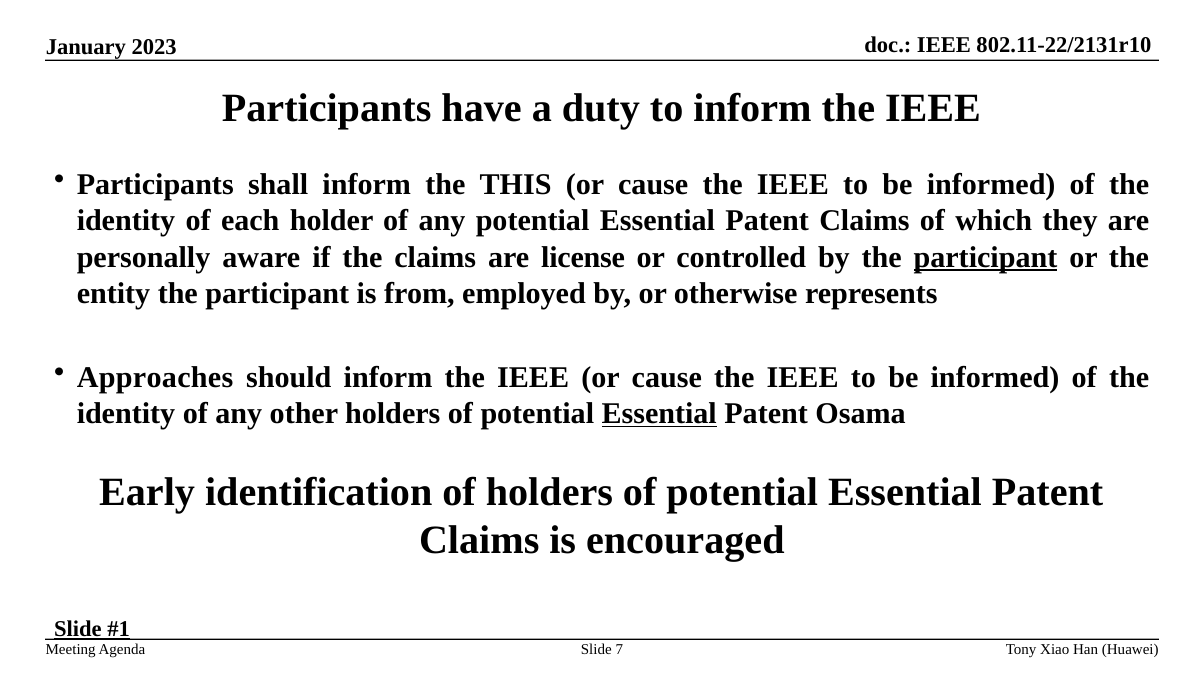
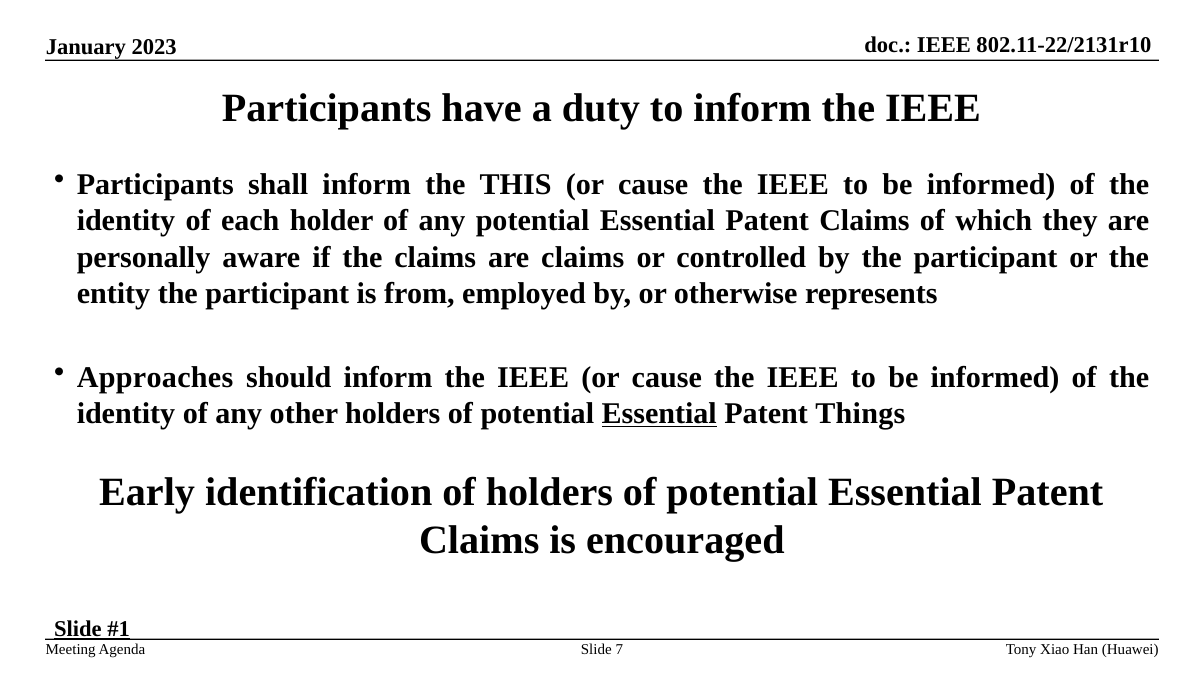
are license: license -> claims
participant at (985, 257) underline: present -> none
Osama: Osama -> Things
